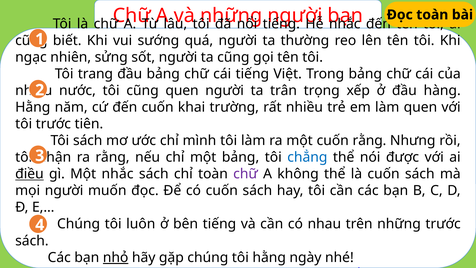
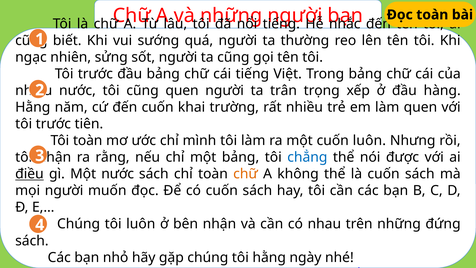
trang at (95, 74): trang -> trước
Tôi sách: sách -> toàn
cuốn rằng: rằng -> luôn
Một nhắc: nhắc -> nước
chữ at (245, 174) colour: purple -> orange
bên tiếng: tiếng -> nhận
những trước: trước -> đứng
nhỏ underline: present -> none
